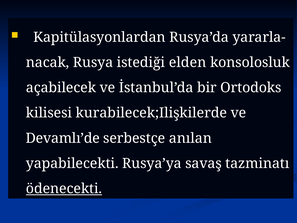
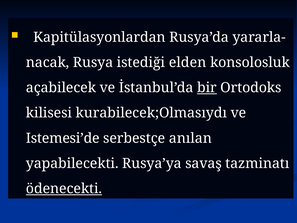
bir underline: none -> present
kurabilecek;Ilişkilerde: kurabilecek;Ilişkilerde -> kurabilecek;Olmasıydı
Devamlı’de: Devamlı’de -> Istemesi’de
